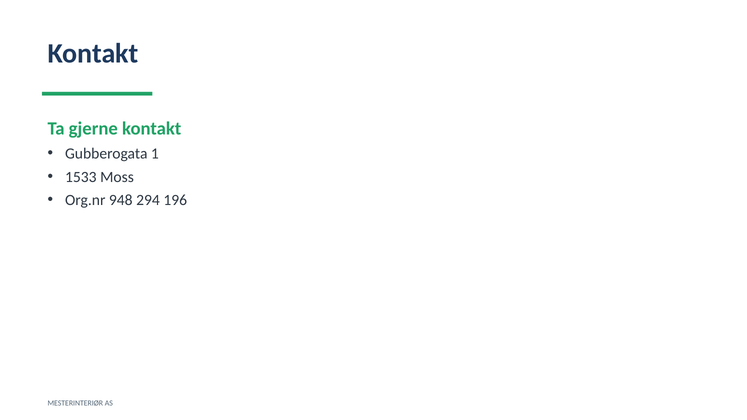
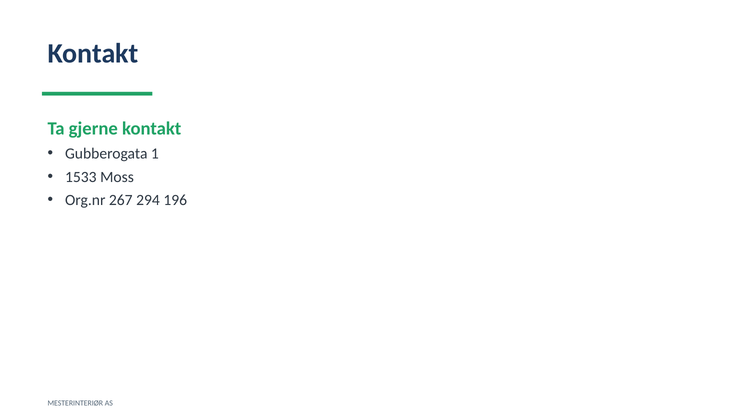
948: 948 -> 267
